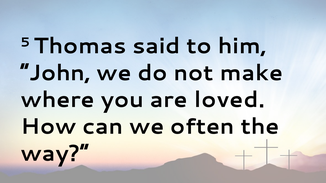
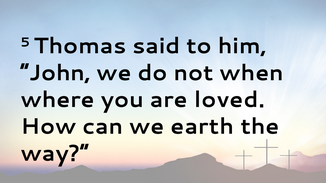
make: make -> when
often: often -> earth
